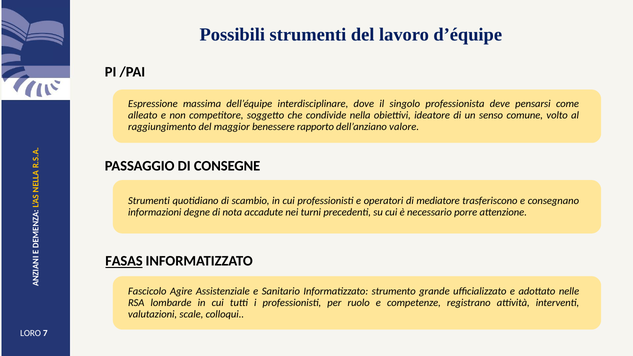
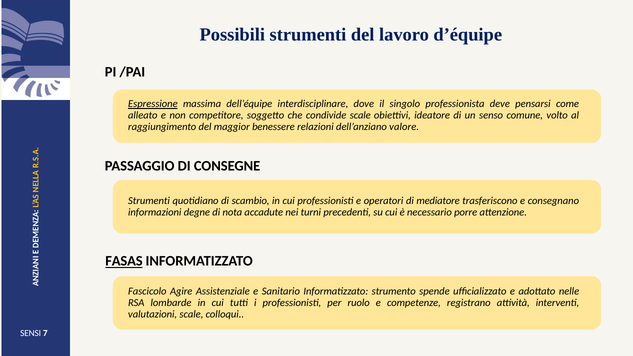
Espressione underline: none -> present
condivide nella: nella -> scale
rapporto: rapporto -> relazioni
grande: grande -> spende
LORO: LORO -> SENSI
